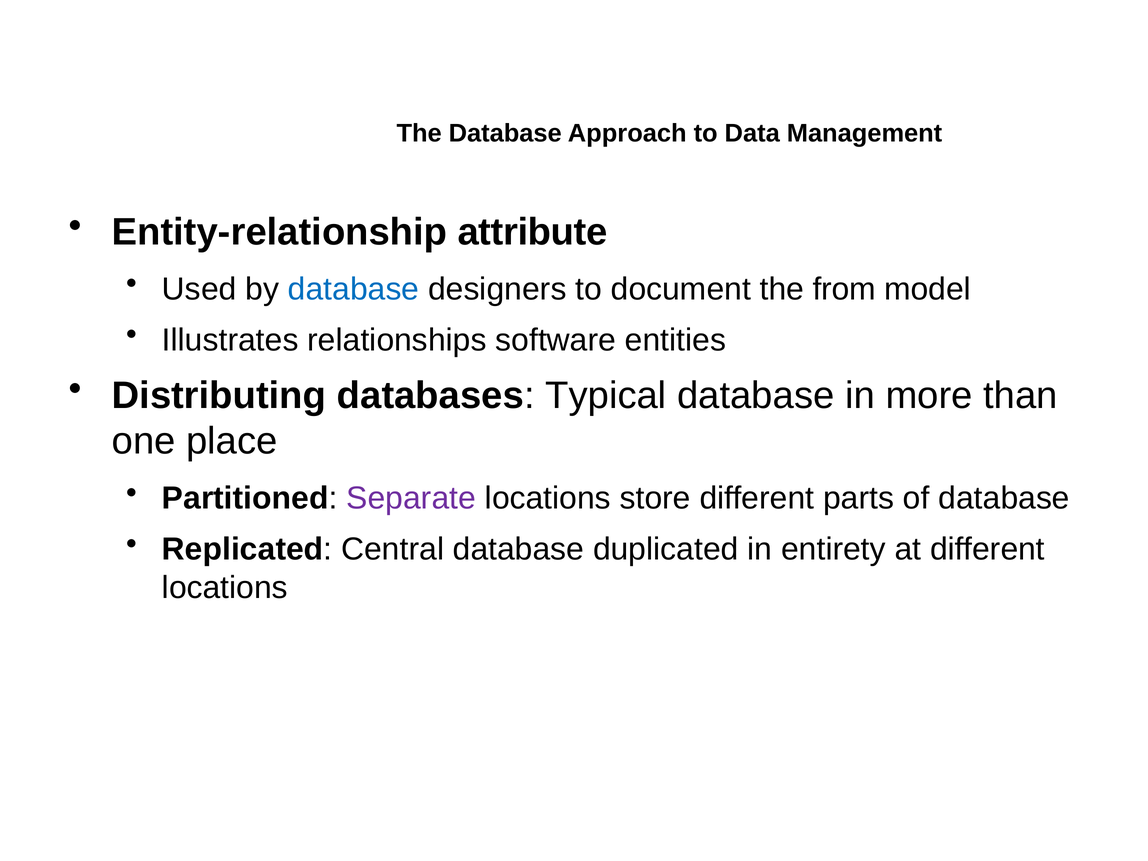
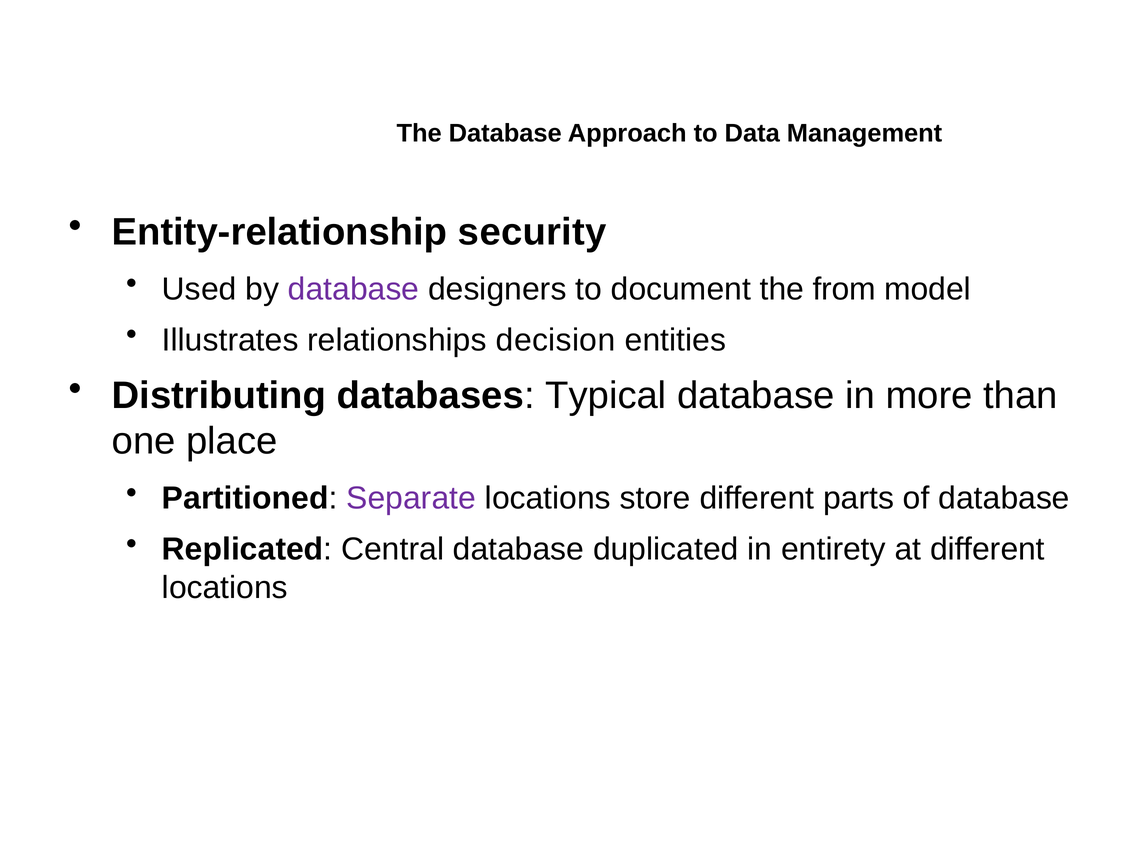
attribute: attribute -> security
database at (354, 289) colour: blue -> purple
software: software -> decision
